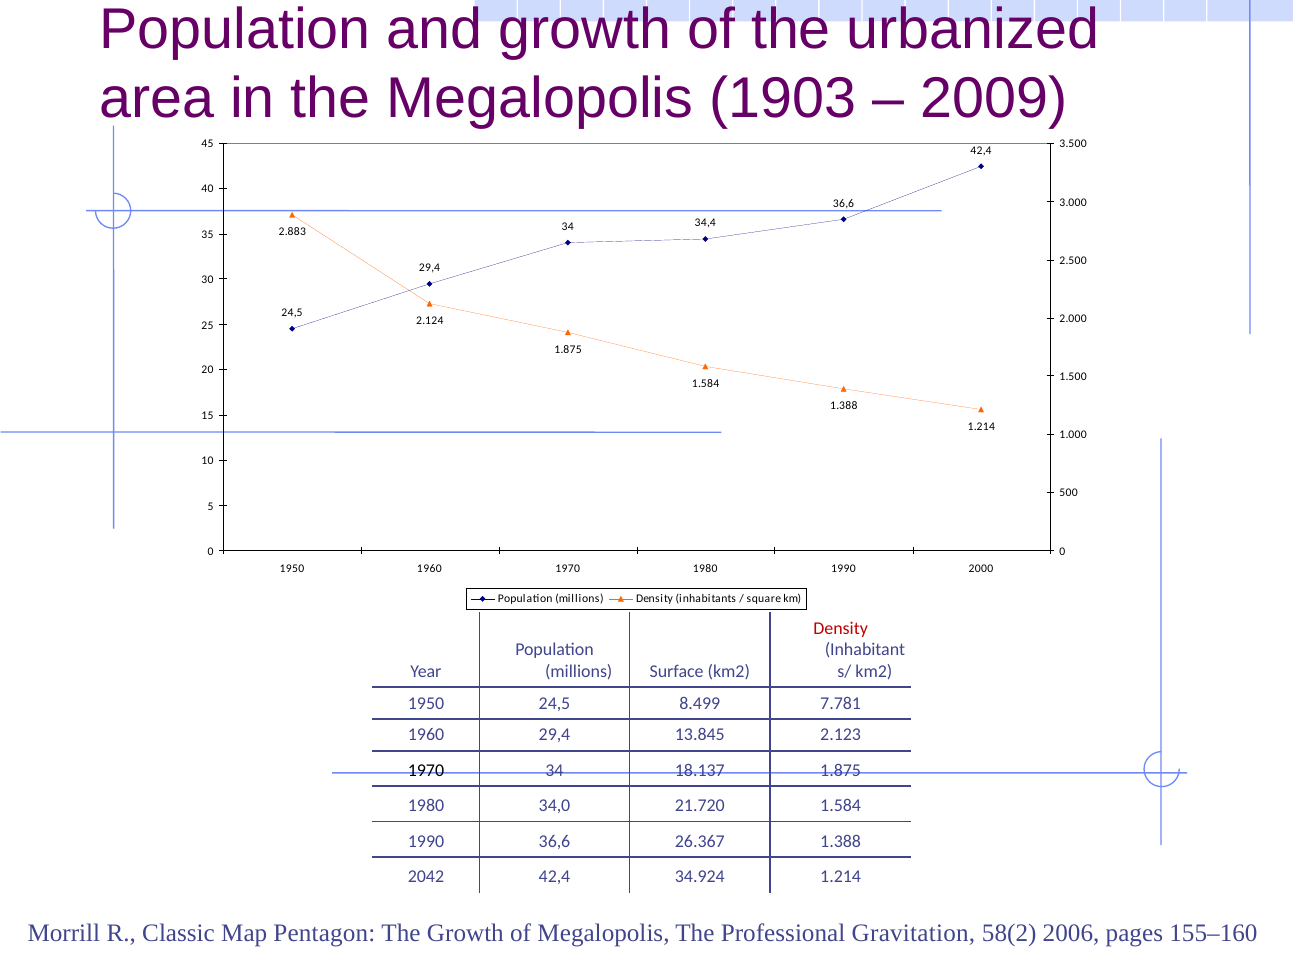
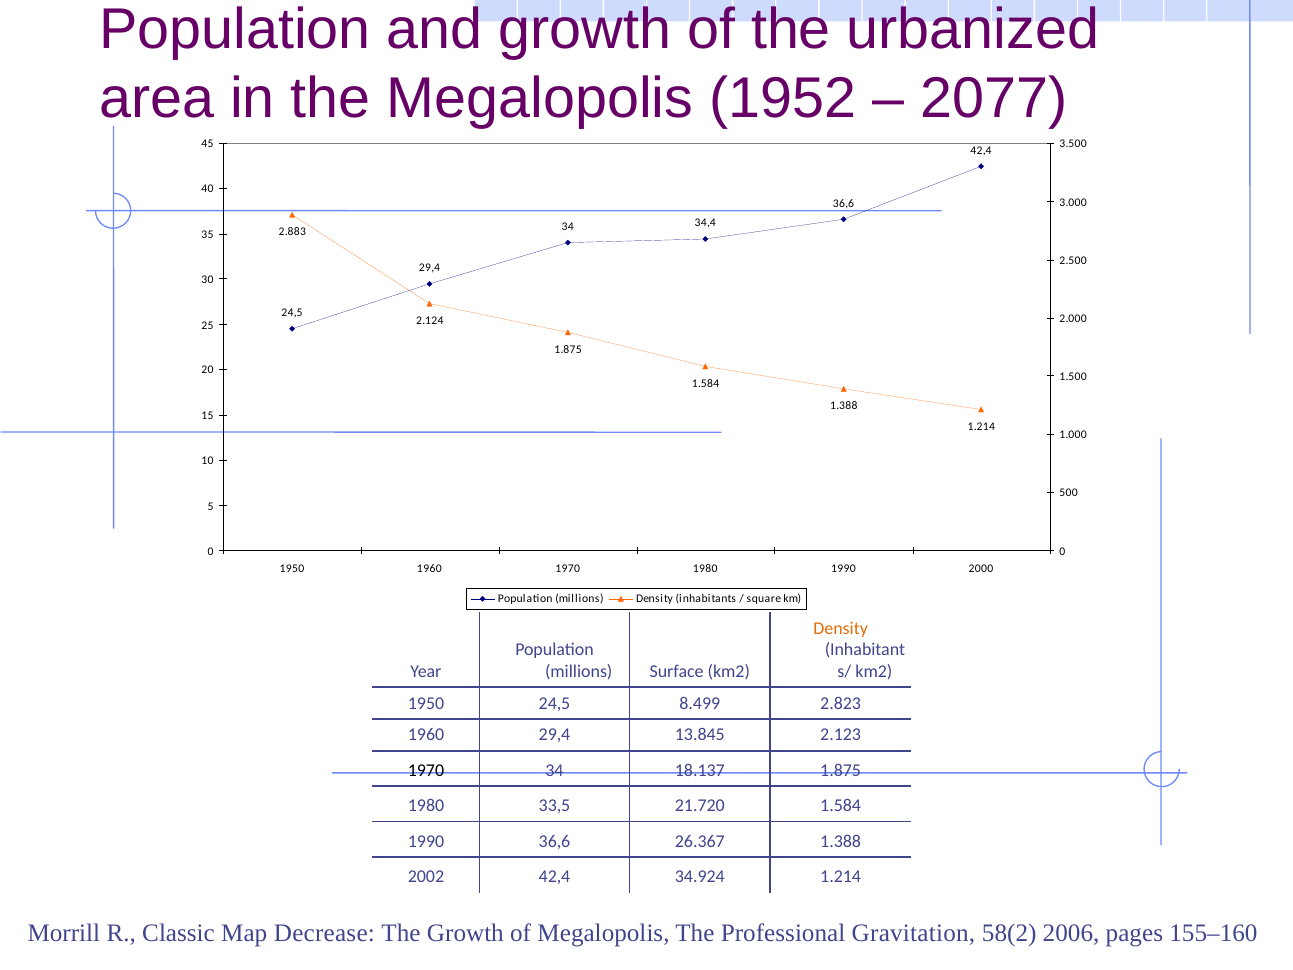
1903: 1903 -> 1952
2009: 2009 -> 2077
Density at (841, 628) colour: red -> orange
7.781: 7.781 -> 2.823
34,0: 34,0 -> 33,5
2042: 2042 -> 2002
Pentagon: Pentagon -> Decrease
